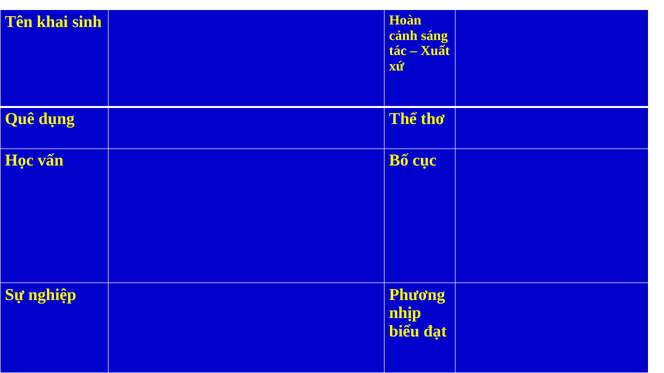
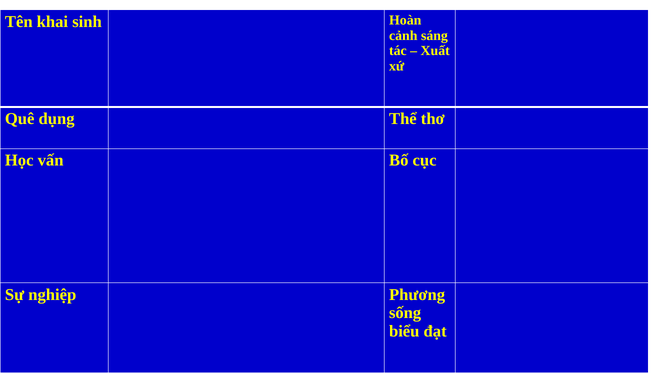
nhịp: nhịp -> sống
